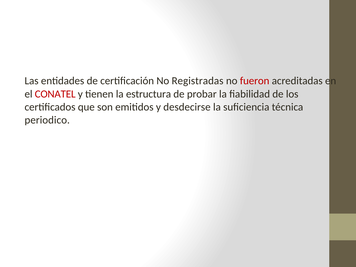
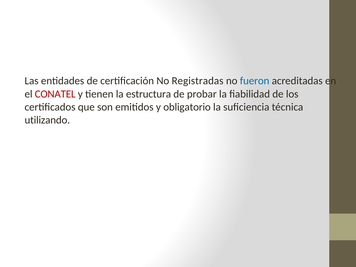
fueron colour: red -> blue
desdecirse: desdecirse -> obligatorio
periodico: periodico -> utilizando
